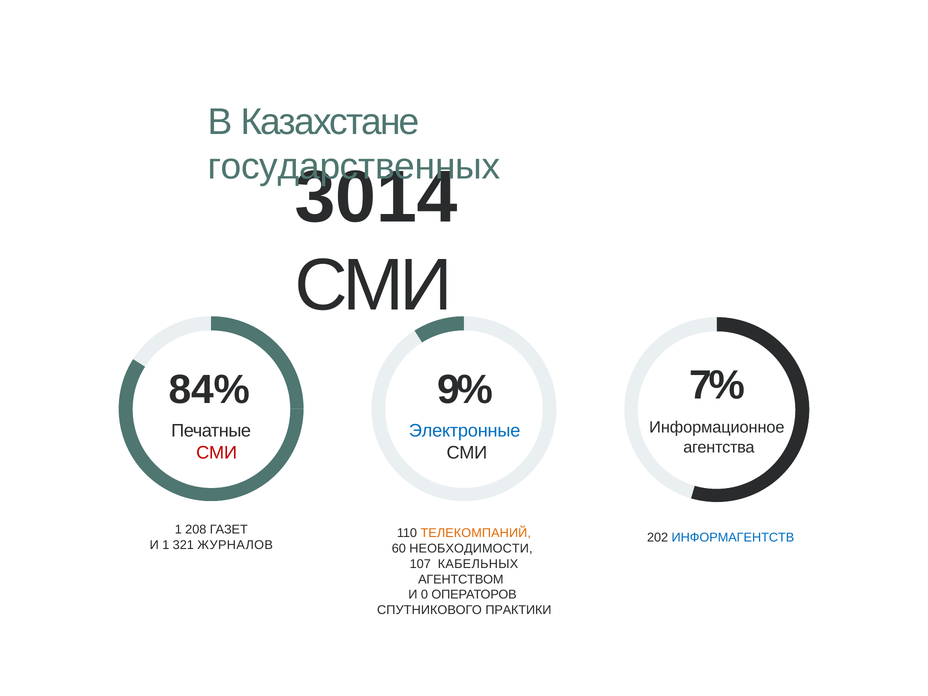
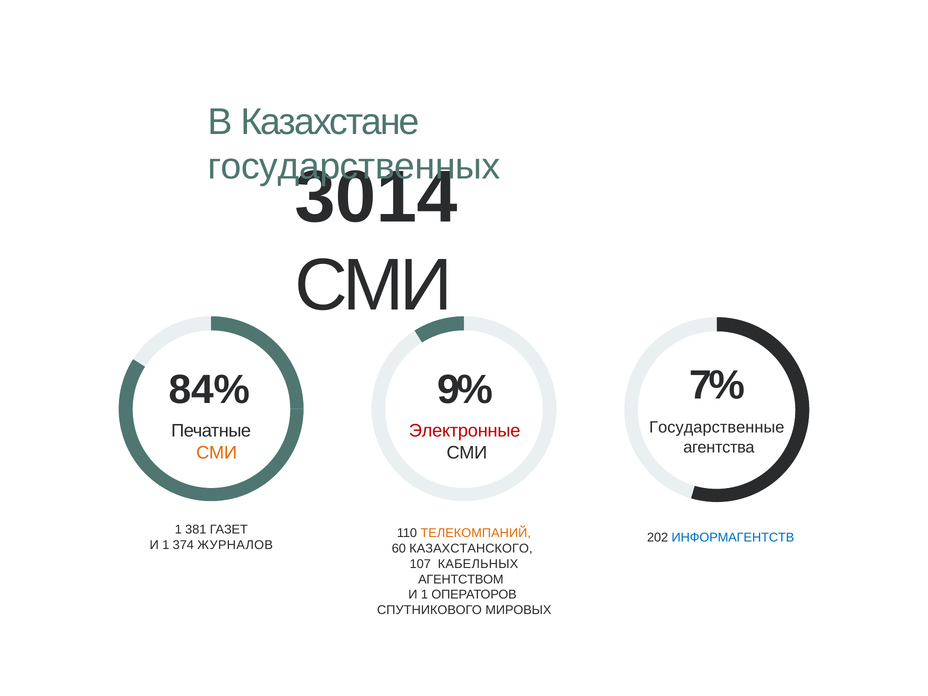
Информационное: Информационное -> Государственные
Электронные colour: blue -> red
СМИ at (217, 453) colour: red -> orange
208: 208 -> 381
321: 321 -> 374
НЕОБХОДИМОСТИ: НЕОБХОДИМОСТИ -> КАЗАХСТАНСКОГО
0 at (424, 595): 0 -> 1
ПРАКТИКИ: ПРАКТИКИ -> МИРОВЫХ
